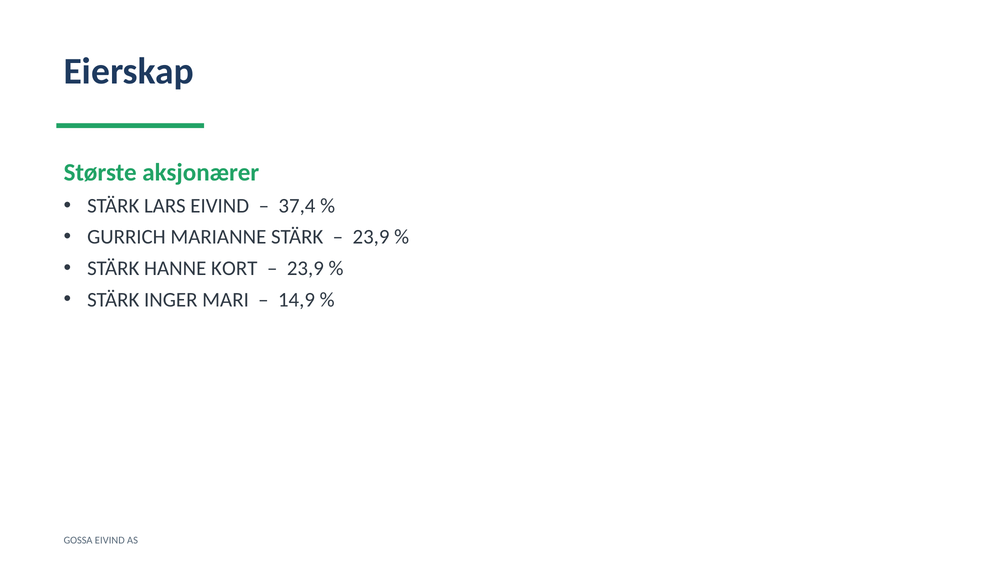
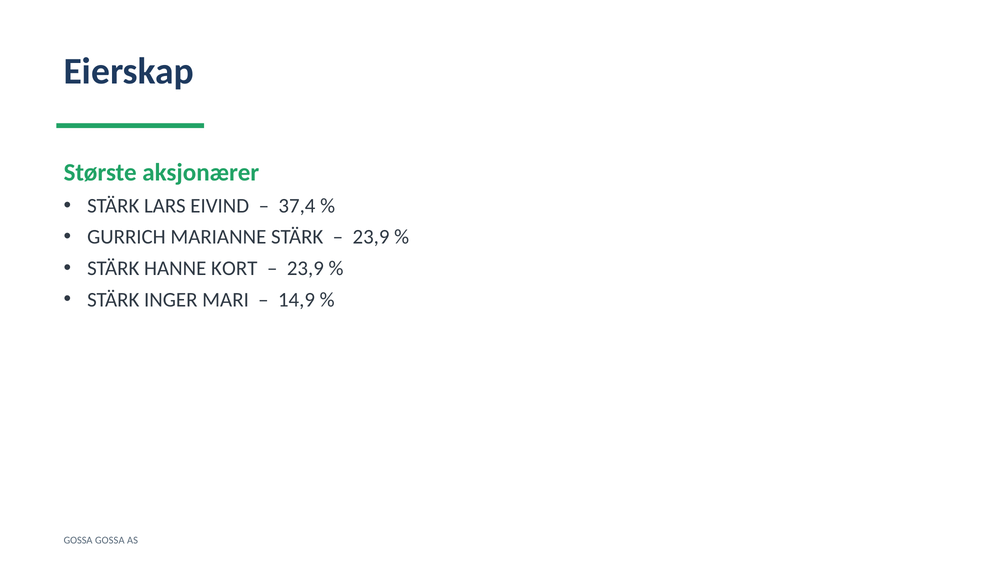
GOSSA EIVIND: EIVIND -> GOSSA
